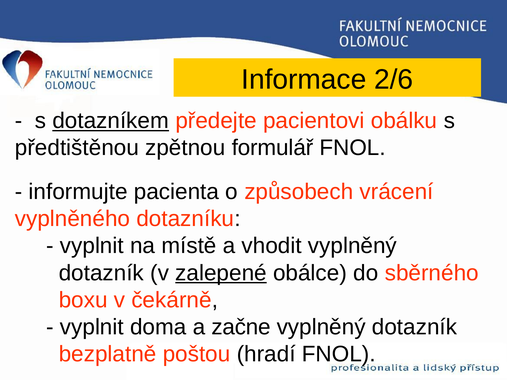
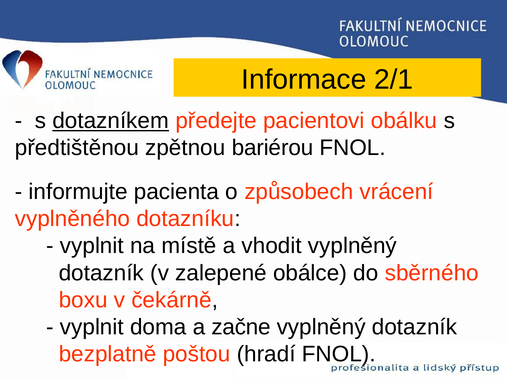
2/6: 2/6 -> 2/1
formulář: formulář -> bariérou
zalepené underline: present -> none
